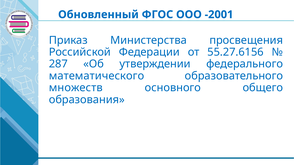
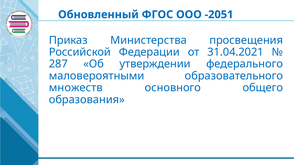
-2001: -2001 -> -2051
55.27.6156: 55.27.6156 -> 31.04.2021
математического: математического -> маловероятными
